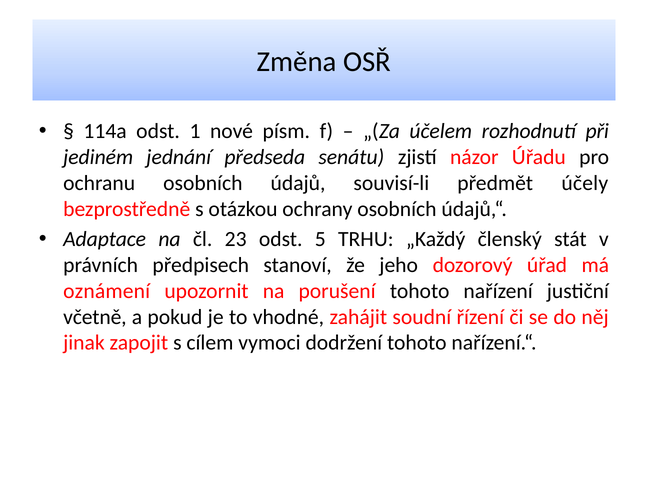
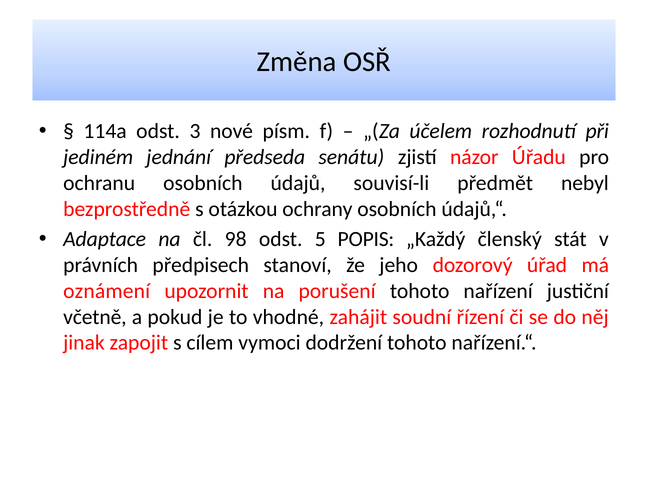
1: 1 -> 3
účely: účely -> nebyl
23: 23 -> 98
TRHU: TRHU -> POPIS
